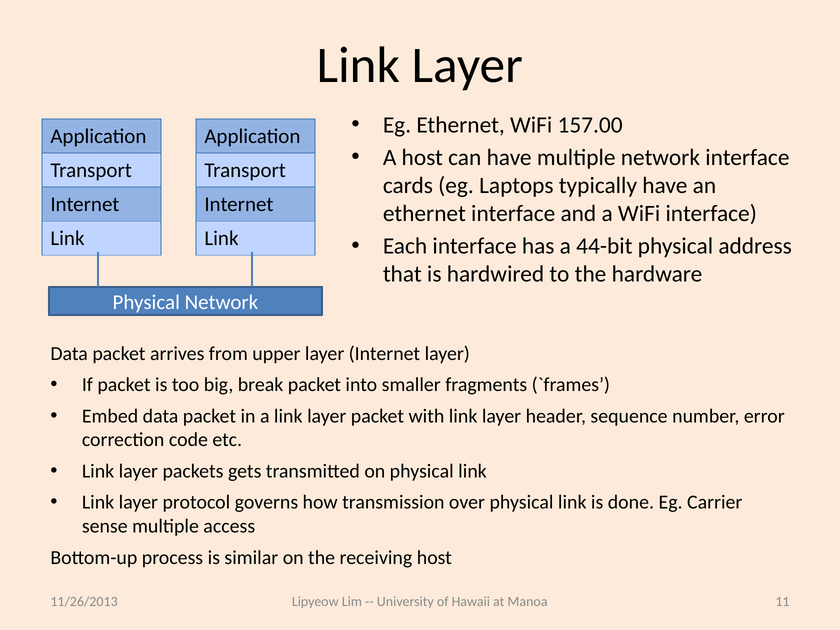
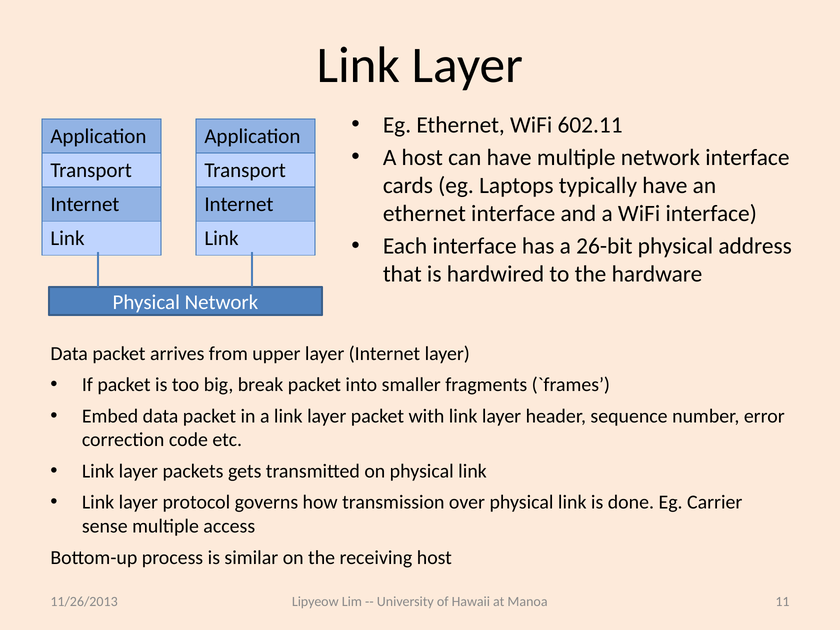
157.00: 157.00 -> 602.11
44-bit: 44-bit -> 26-bit
